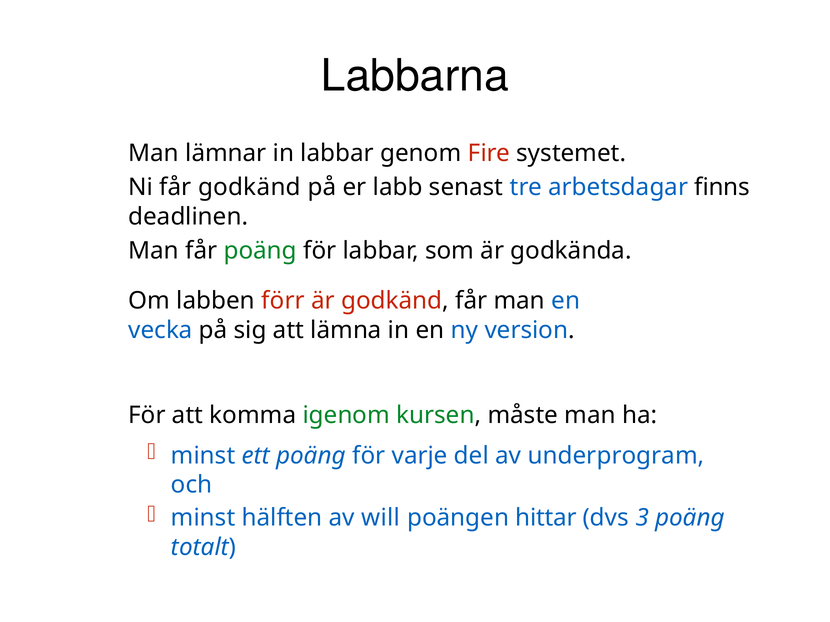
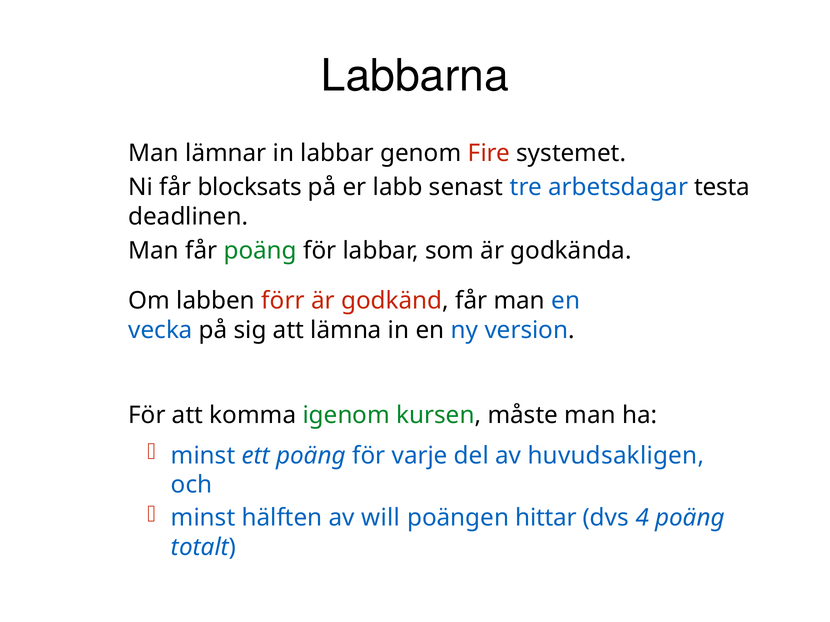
får godkänd: godkänd -> blocksats
finns: finns -> testa
underprogram: underprogram -> huvudsakligen
3: 3 -> 4
